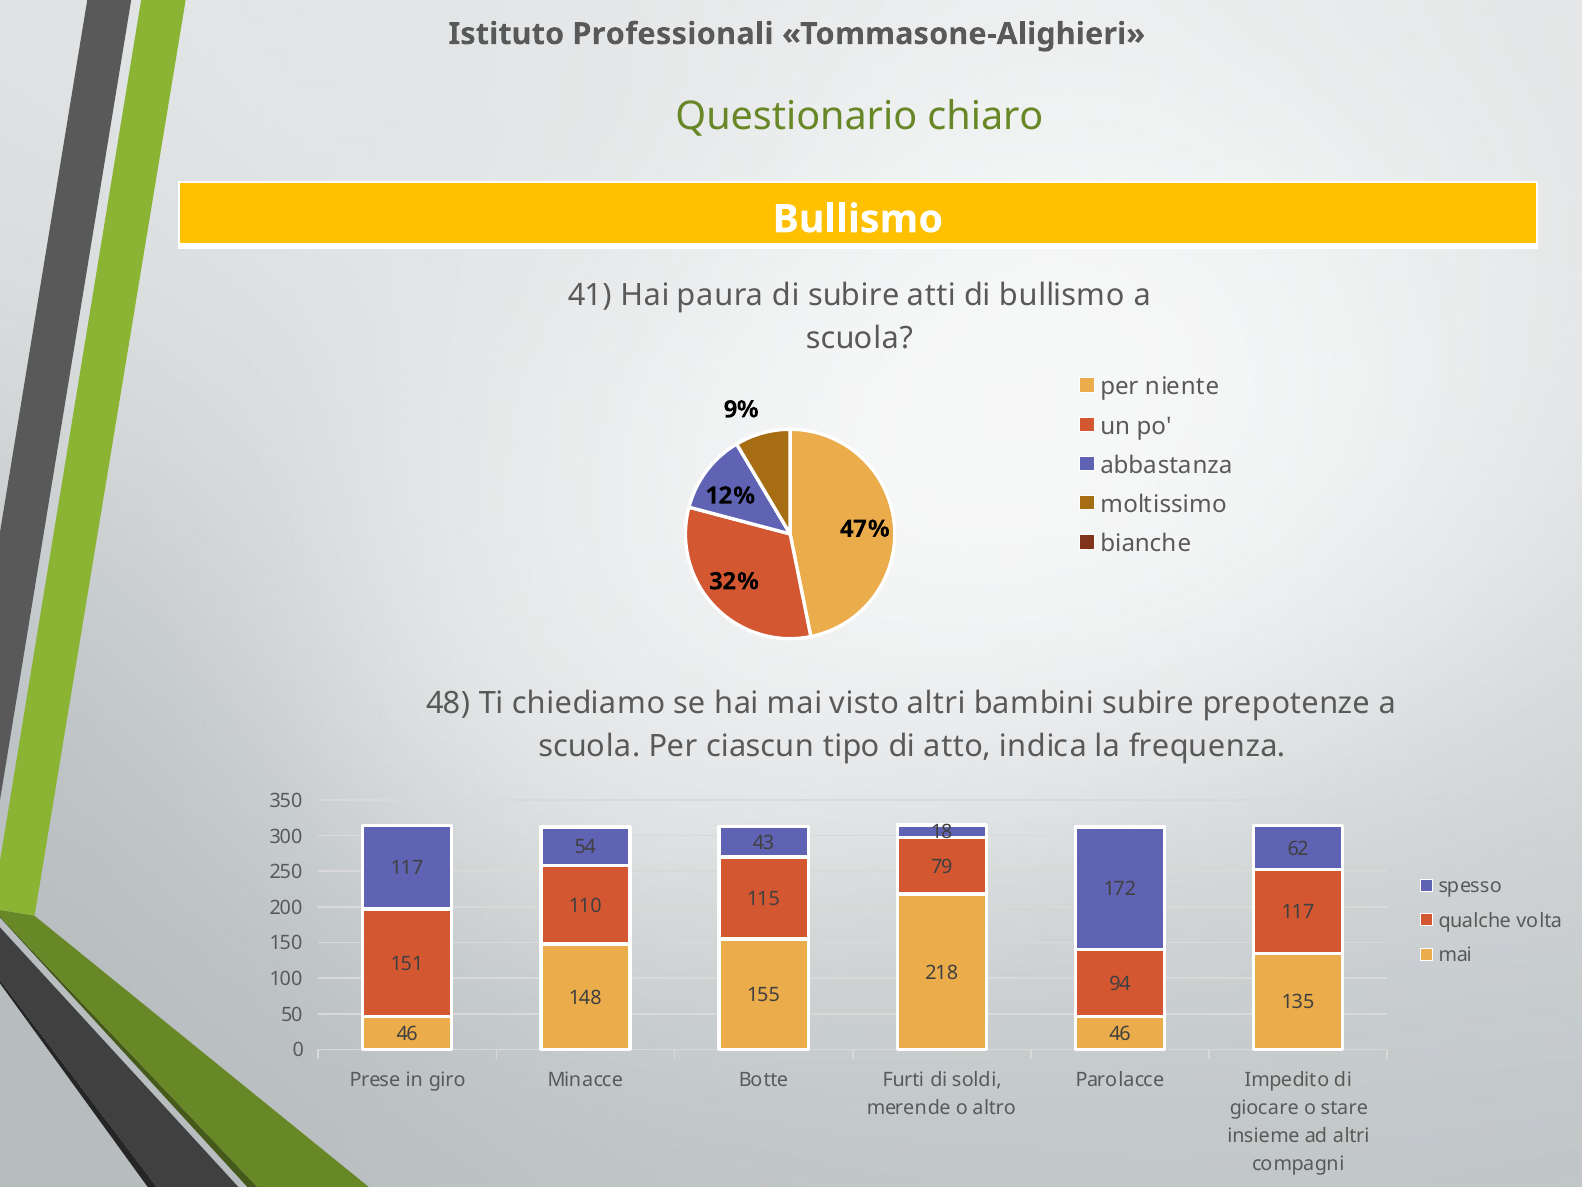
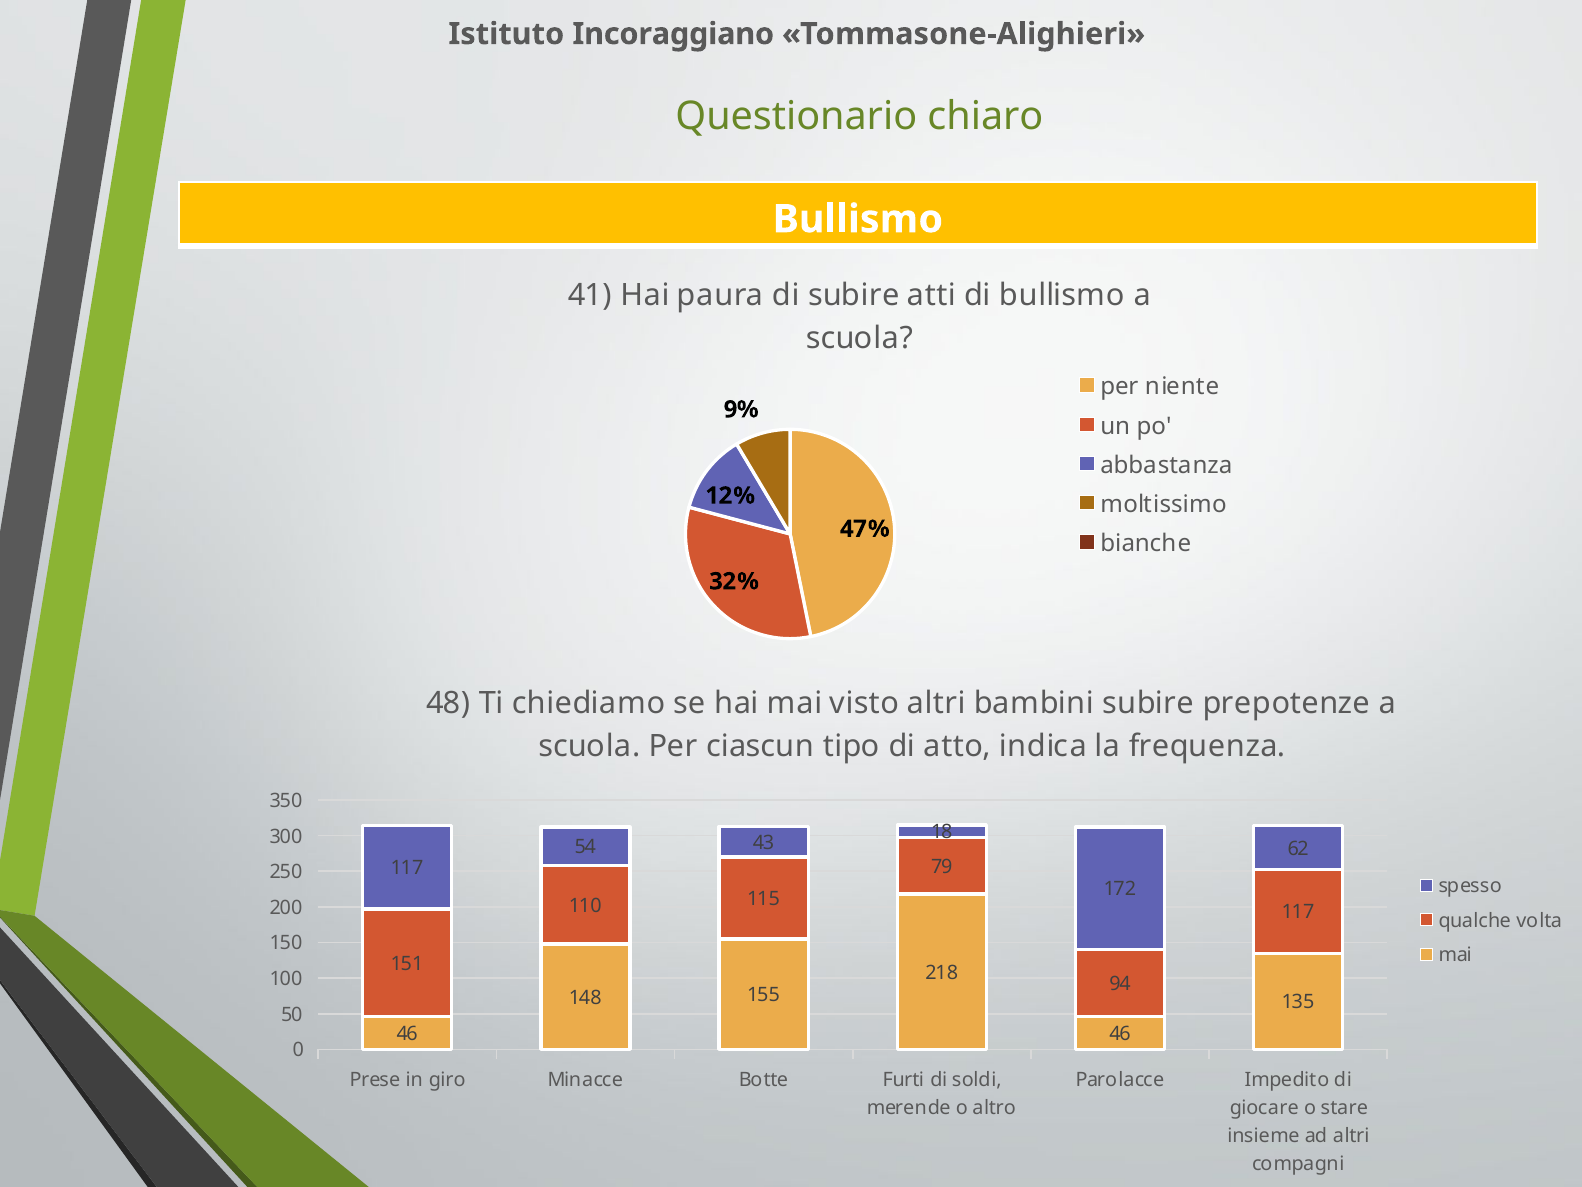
Professionali: Professionali -> Incoraggiano
